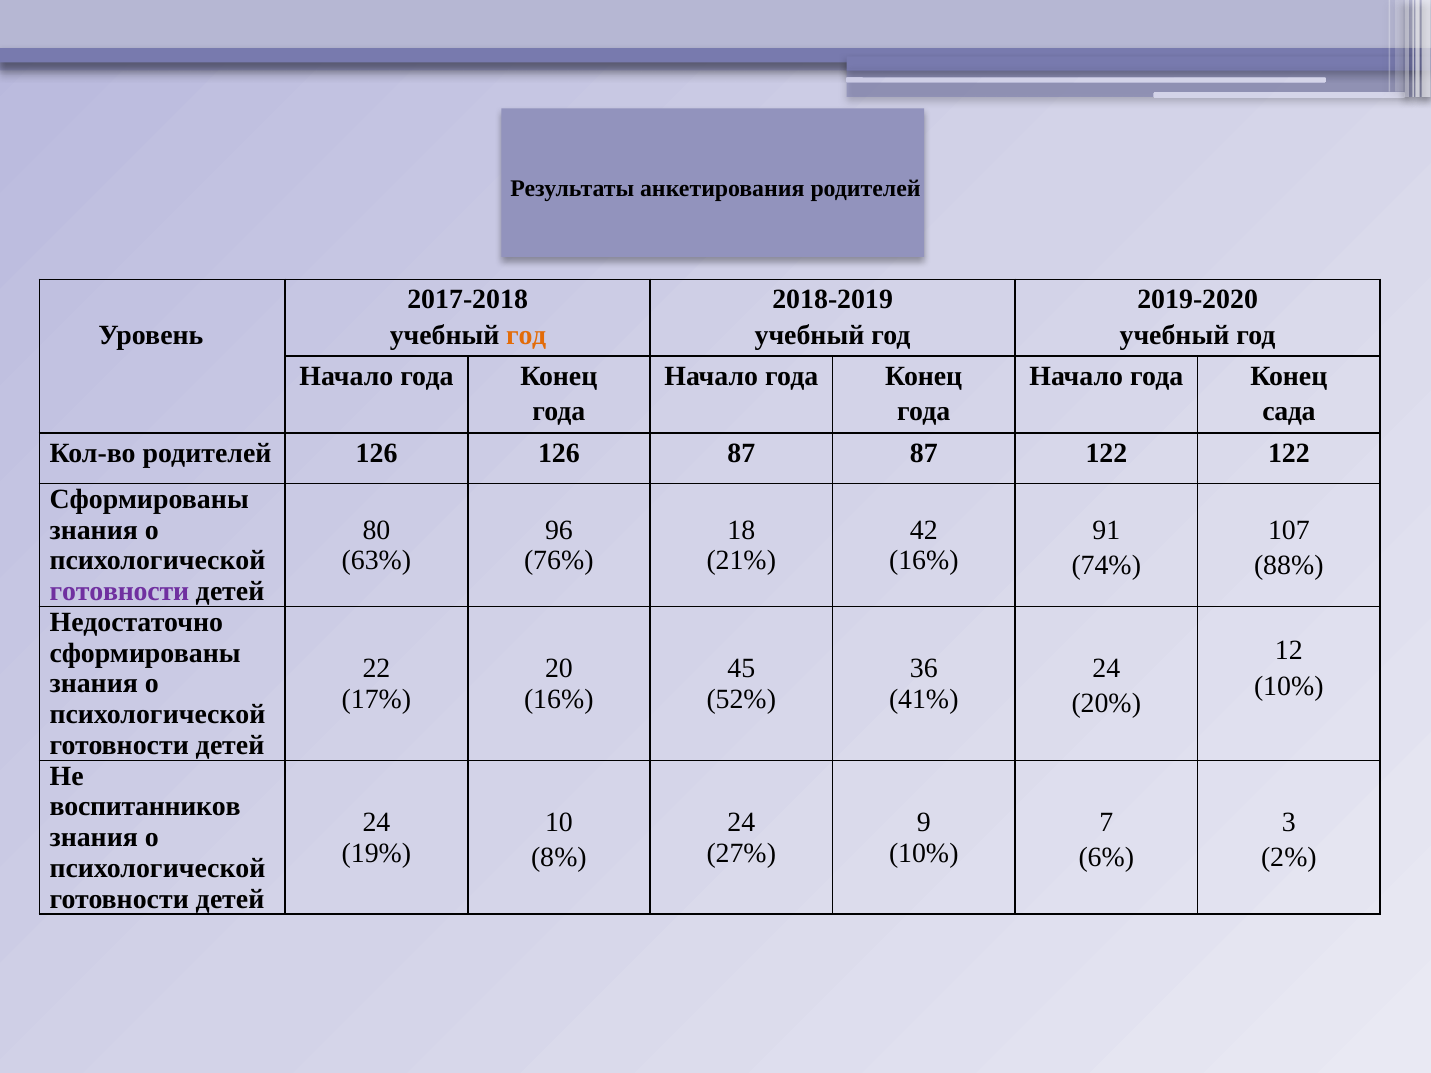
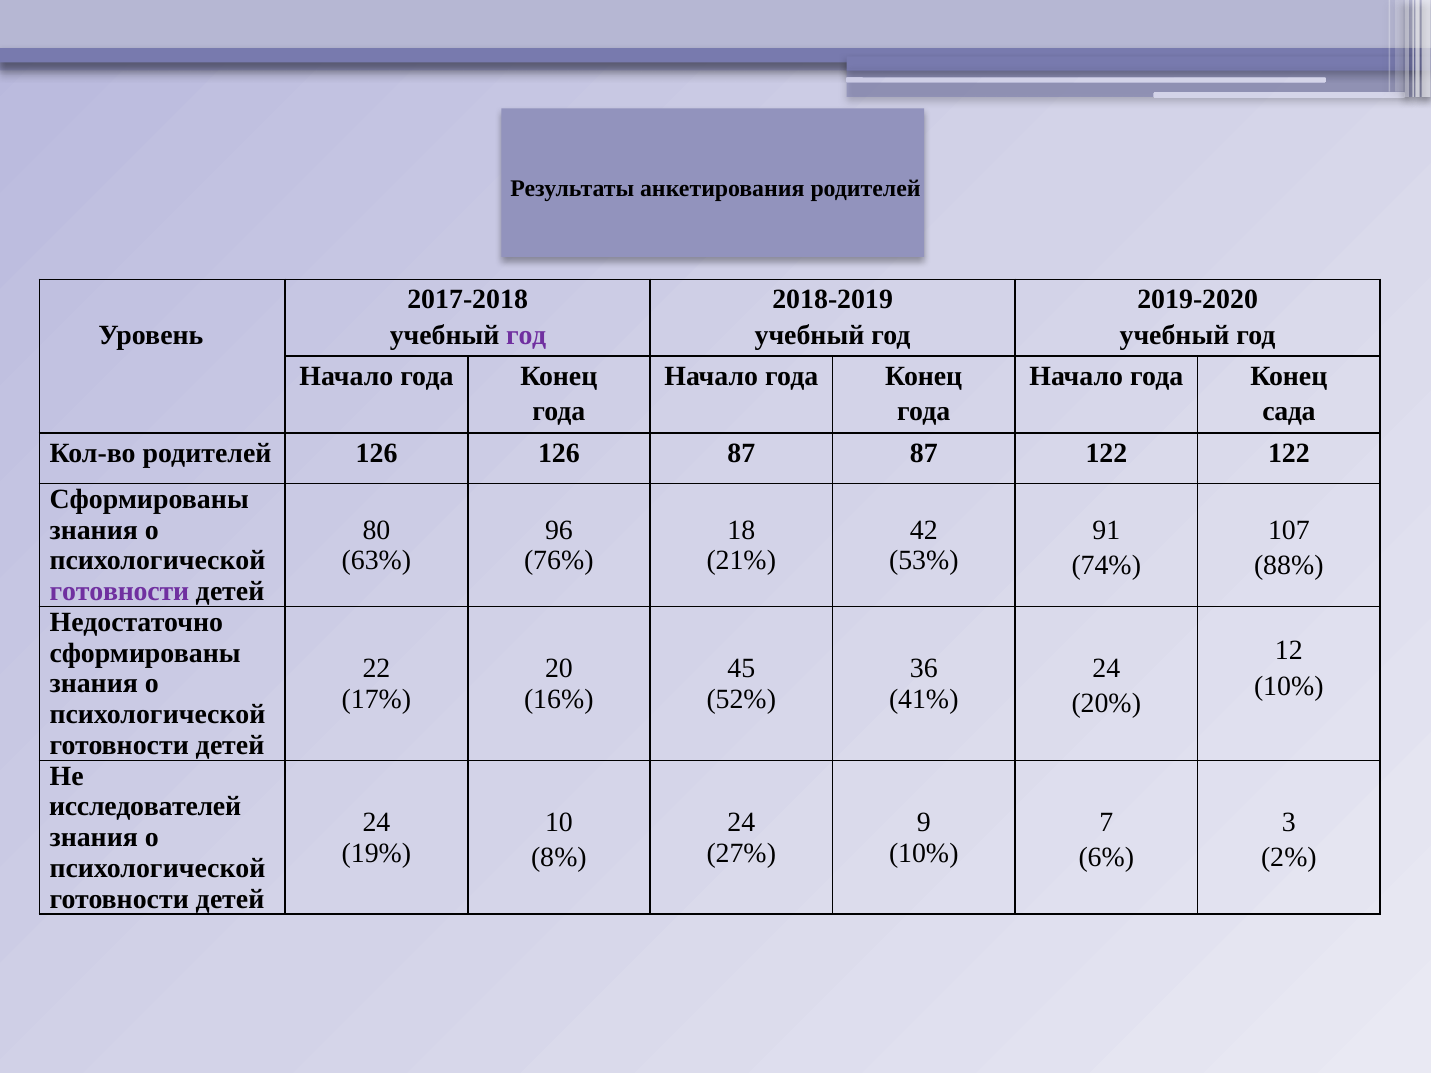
год at (526, 335) colour: orange -> purple
16% at (924, 561): 16% -> 53%
воспитанников: воспитанников -> исследователей
